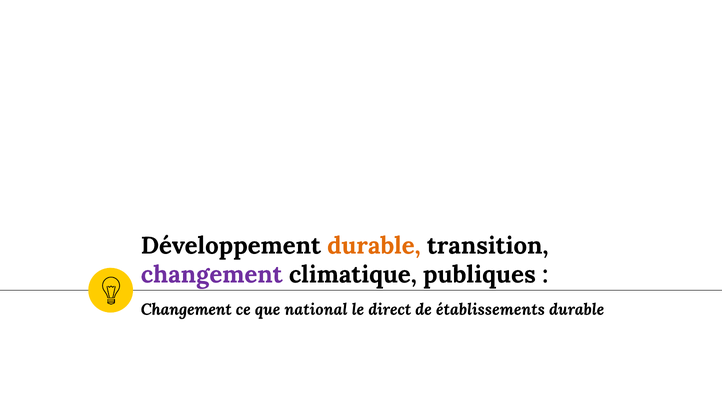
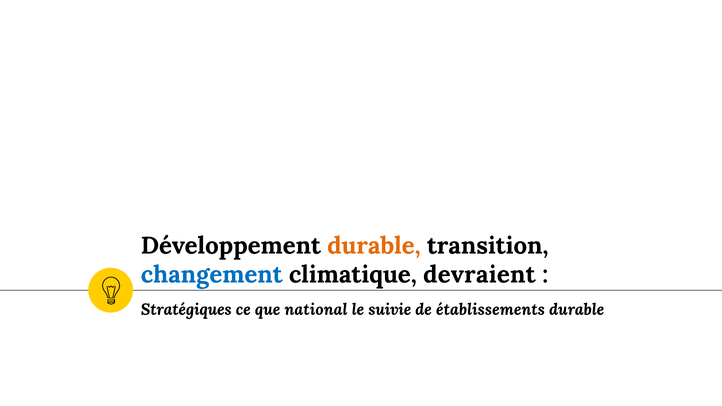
changement at (212, 275) colour: purple -> blue
publiques: publiques -> devraient
Changement at (186, 310): Changement -> Stratégiques
direct: direct -> suivie
